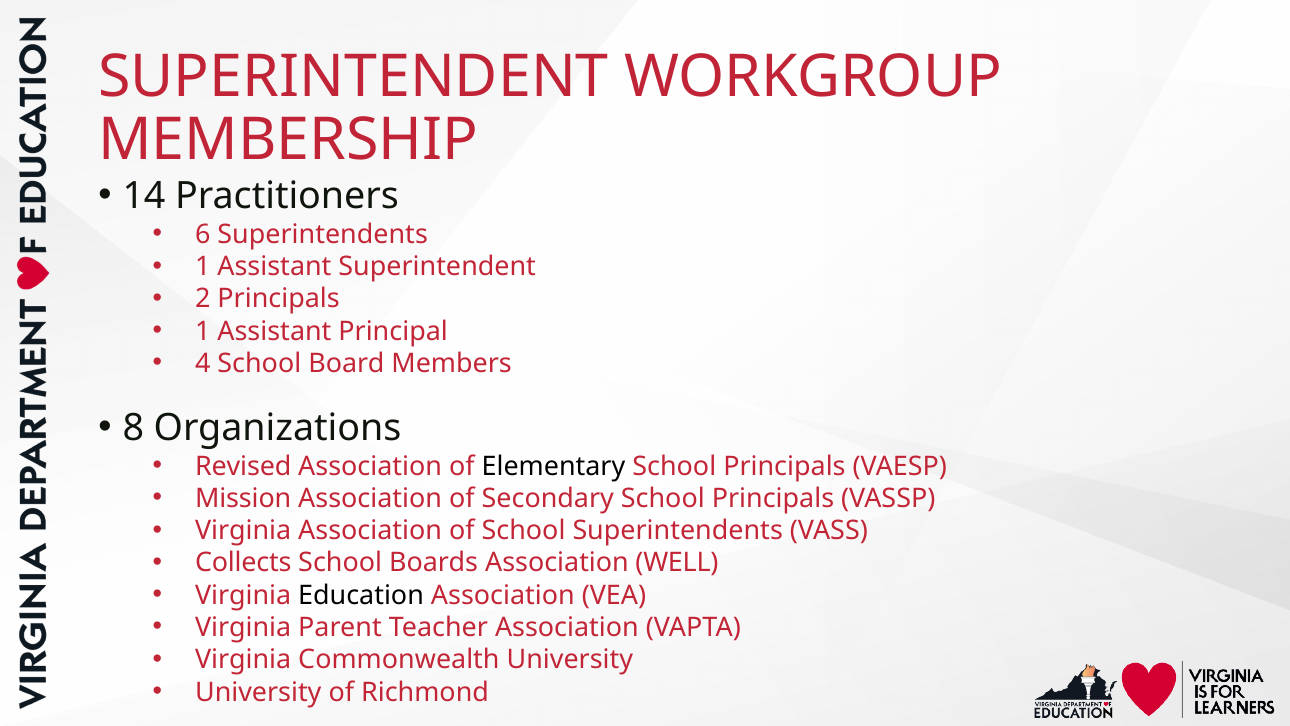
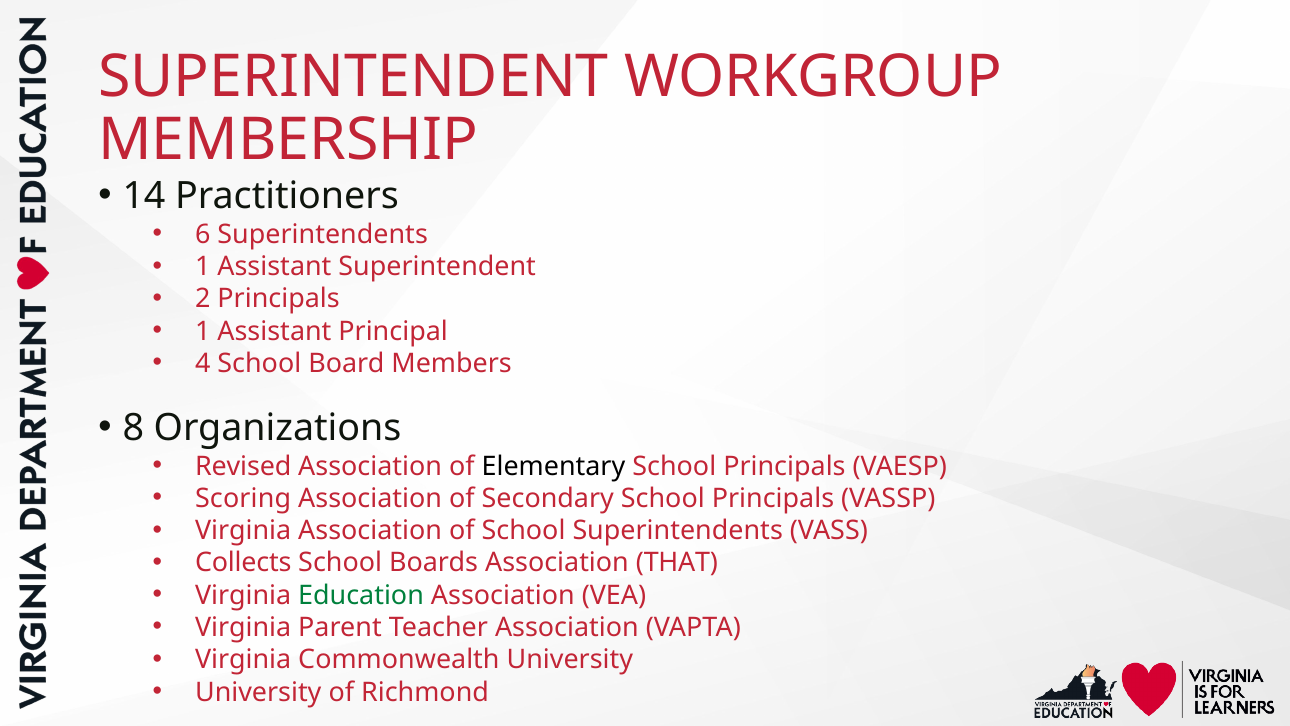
Mission: Mission -> Scoring
WELL: WELL -> THAT
Education colour: black -> green
